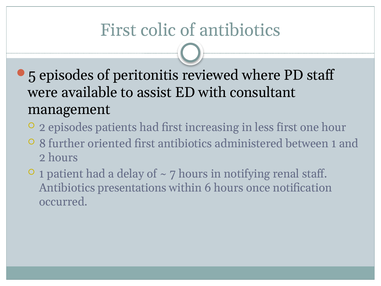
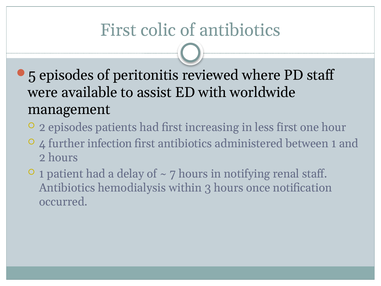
consultant: consultant -> worldwide
8: 8 -> 4
oriented: oriented -> infection
presentations: presentations -> hemodialysis
6: 6 -> 3
